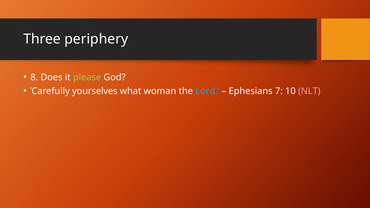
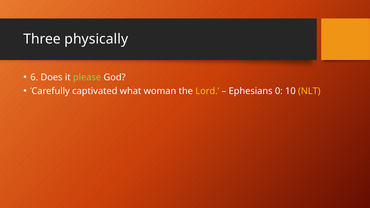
periphery: periphery -> physically
8: 8 -> 6
yourselves: yourselves -> captivated
Lord colour: light blue -> yellow
7: 7 -> 0
NLT colour: pink -> yellow
